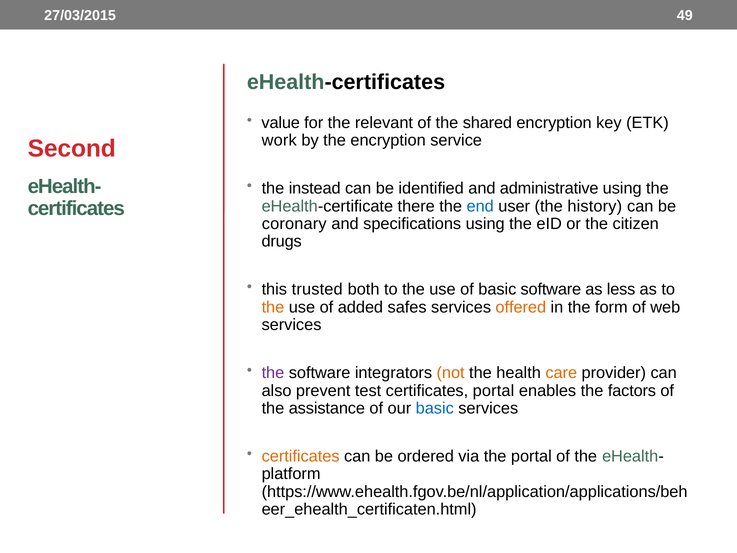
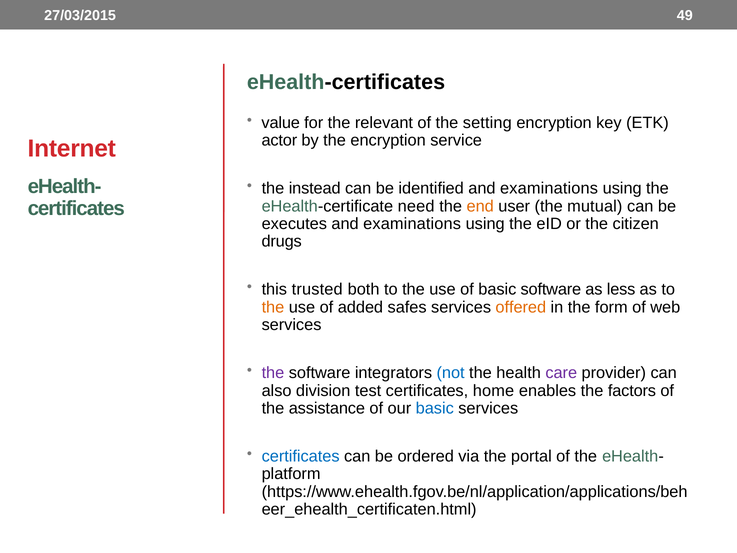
shared: shared -> setting
work: work -> actor
Second: Second -> Internet
identified and administrative: administrative -> examinations
there: there -> need
end colour: blue -> orange
history: history -> mutual
coronary: coronary -> executes
specifications at (412, 224): specifications -> examinations
not colour: orange -> blue
care colour: orange -> purple
prevent: prevent -> division
certificates portal: portal -> home
certificates at (301, 456) colour: orange -> blue
